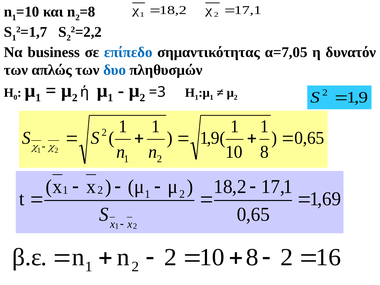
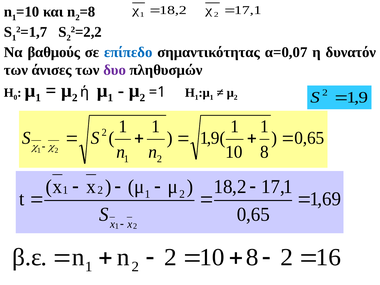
business: business -> βαθμούς
α=7,05: α=7,05 -> α=0,07
απλώς: απλώς -> άνισες
δυο colour: blue -> purple
=3: =3 -> =1
